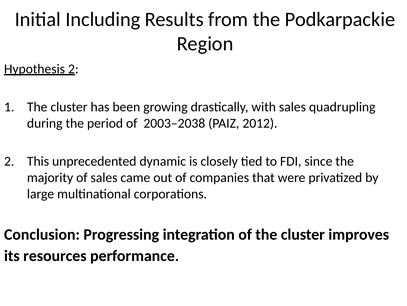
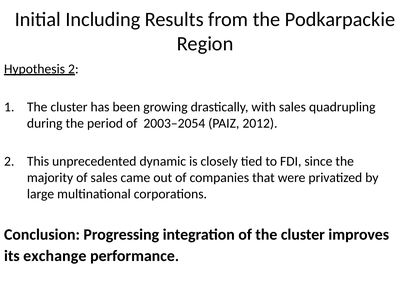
2003–2038: 2003–2038 -> 2003–2054
resources: resources -> exchange
